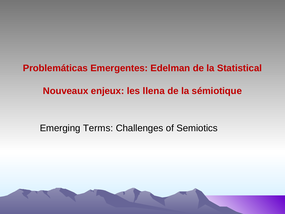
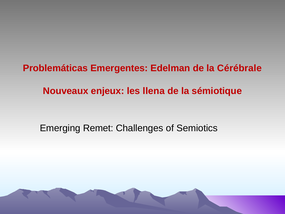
Statistical: Statistical -> Cérébrale
Terms: Terms -> Remet
